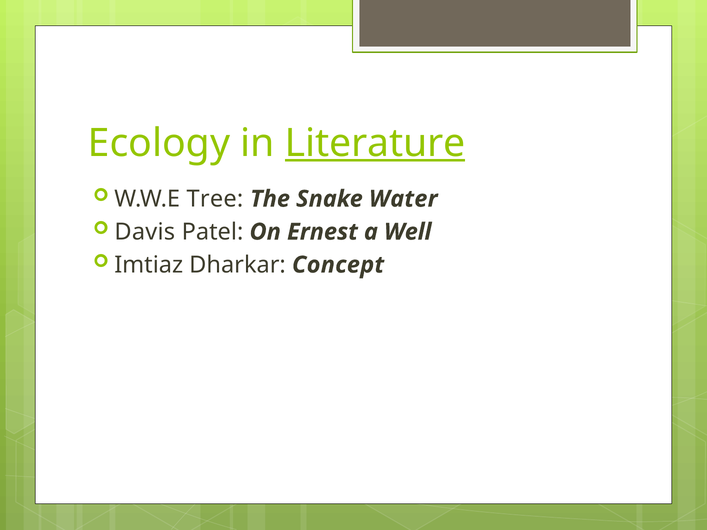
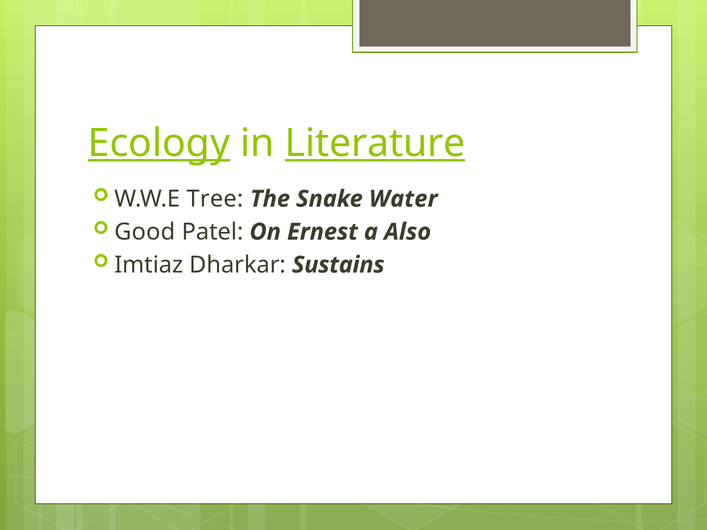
Ecology underline: none -> present
Davis: Davis -> Good
Well: Well -> Also
Concept: Concept -> Sustains
